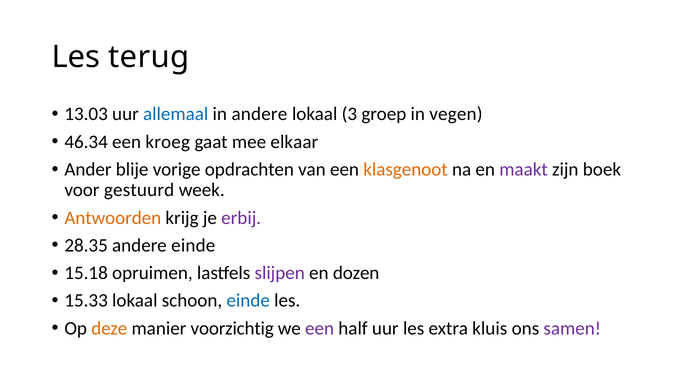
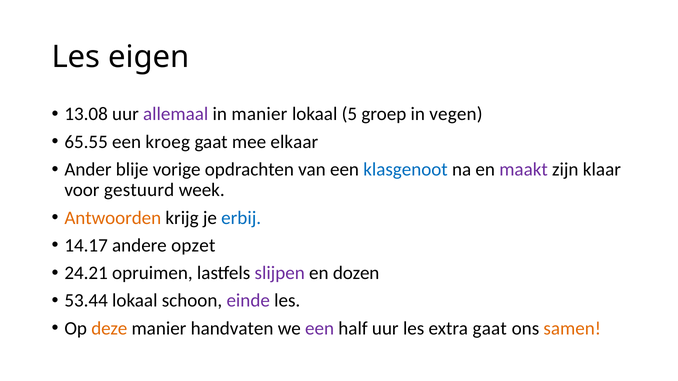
terug: terug -> eigen
13.03: 13.03 -> 13.08
allemaal colour: blue -> purple
in andere: andere -> manier
3: 3 -> 5
46.34: 46.34 -> 65.55
klasgenoot colour: orange -> blue
boek: boek -> klaar
erbij colour: purple -> blue
28.35: 28.35 -> 14.17
andere einde: einde -> opzet
15.18: 15.18 -> 24.21
15.33: 15.33 -> 53.44
einde at (248, 301) colour: blue -> purple
voorzichtig: voorzichtig -> handvaten
extra kluis: kluis -> gaat
samen colour: purple -> orange
